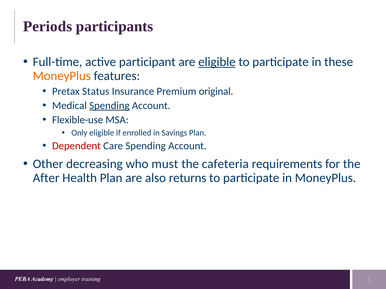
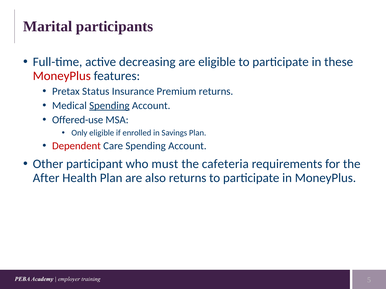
Periods: Periods -> Marital
participant: participant -> decreasing
eligible at (217, 62) underline: present -> none
MoneyPlus at (62, 76) colour: orange -> red
Premium original: original -> returns
Flexible-use: Flexible-use -> Offered-use
decreasing: decreasing -> participant
